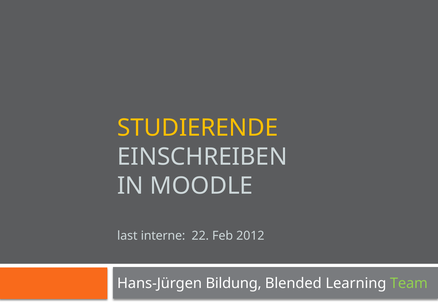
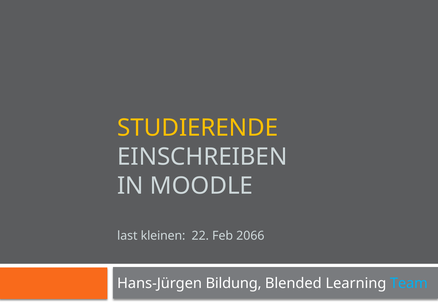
interne: interne -> kleinen
2012: 2012 -> 2066
Team colour: light green -> light blue
